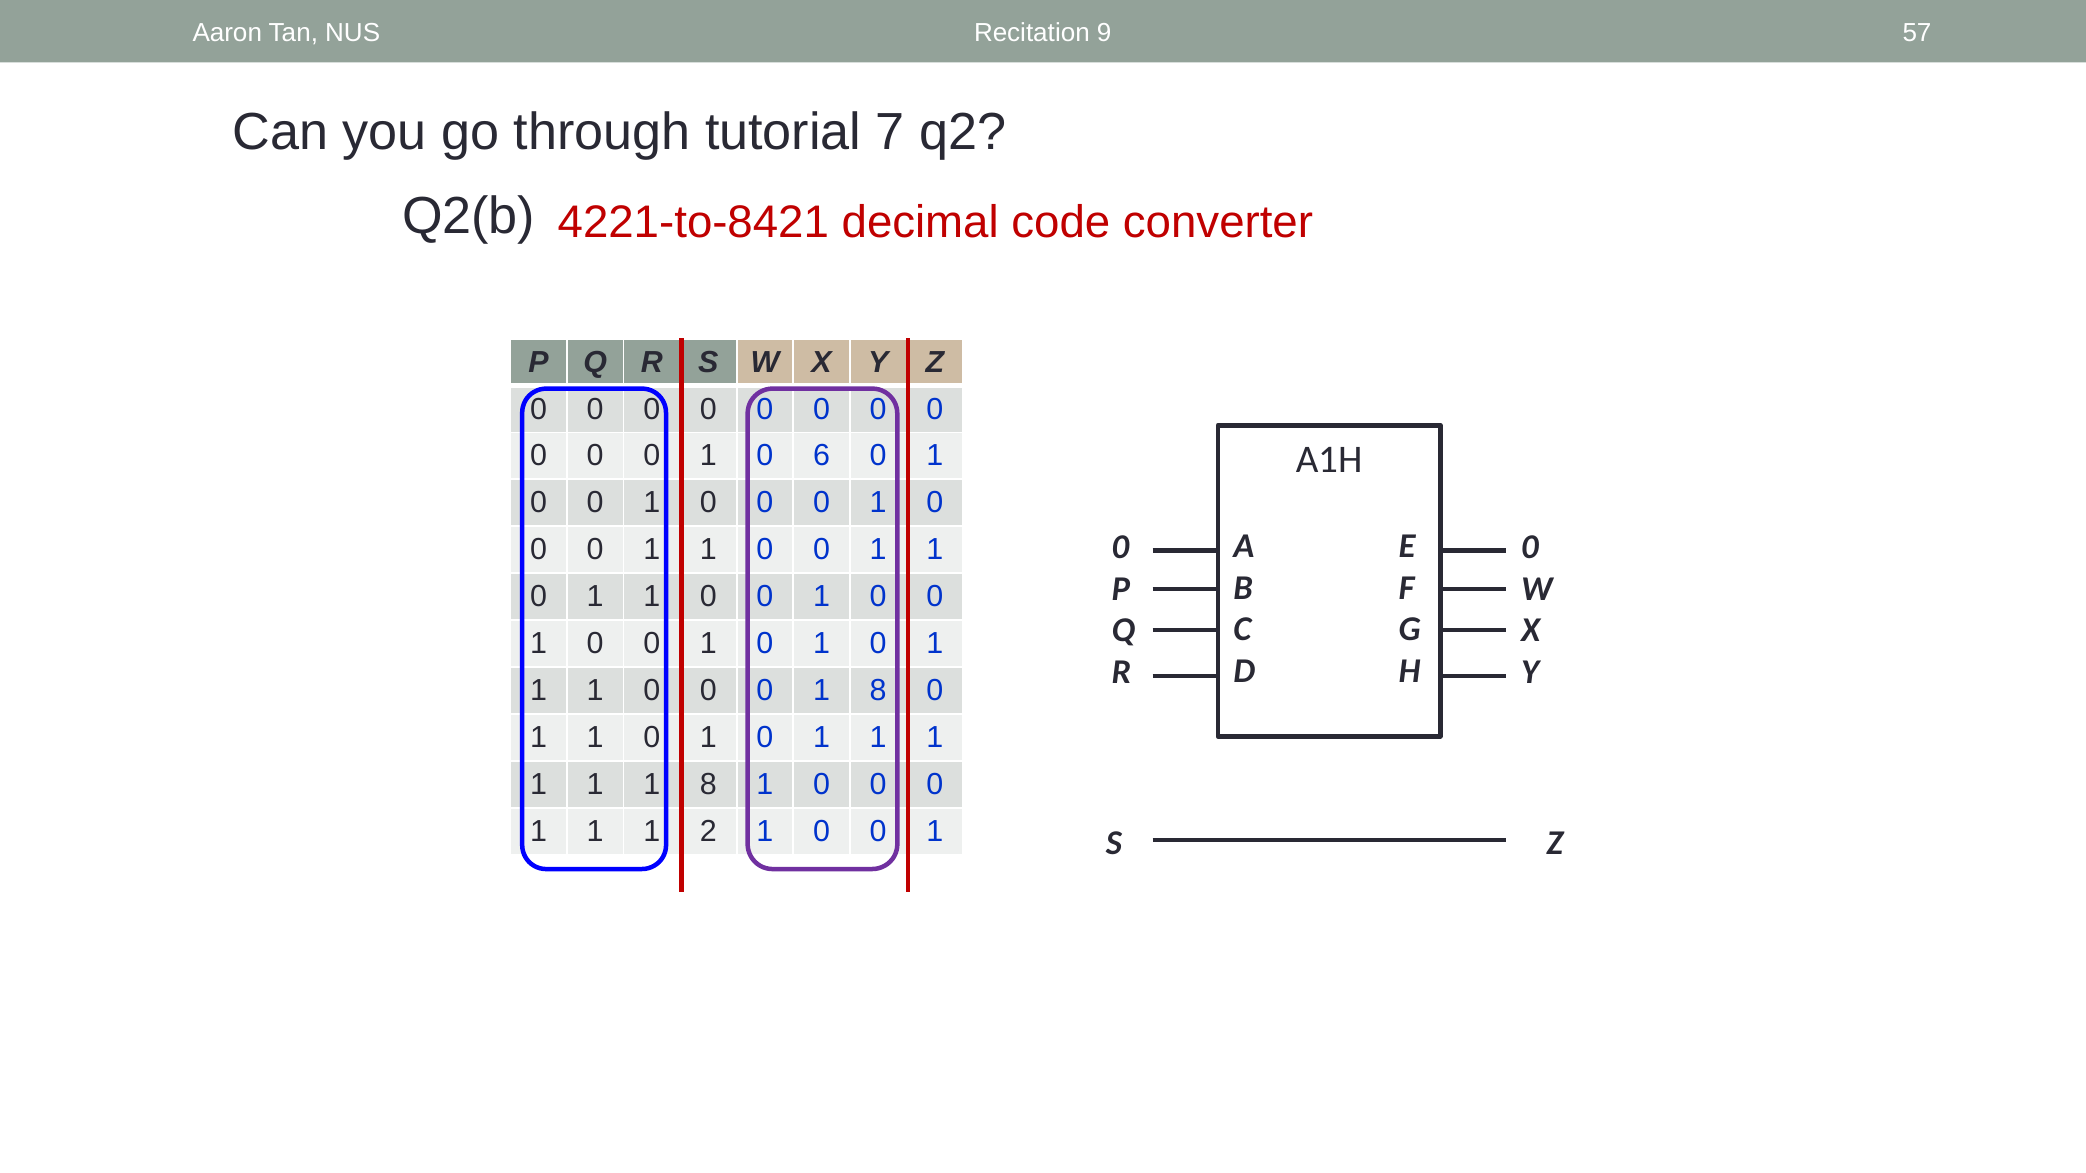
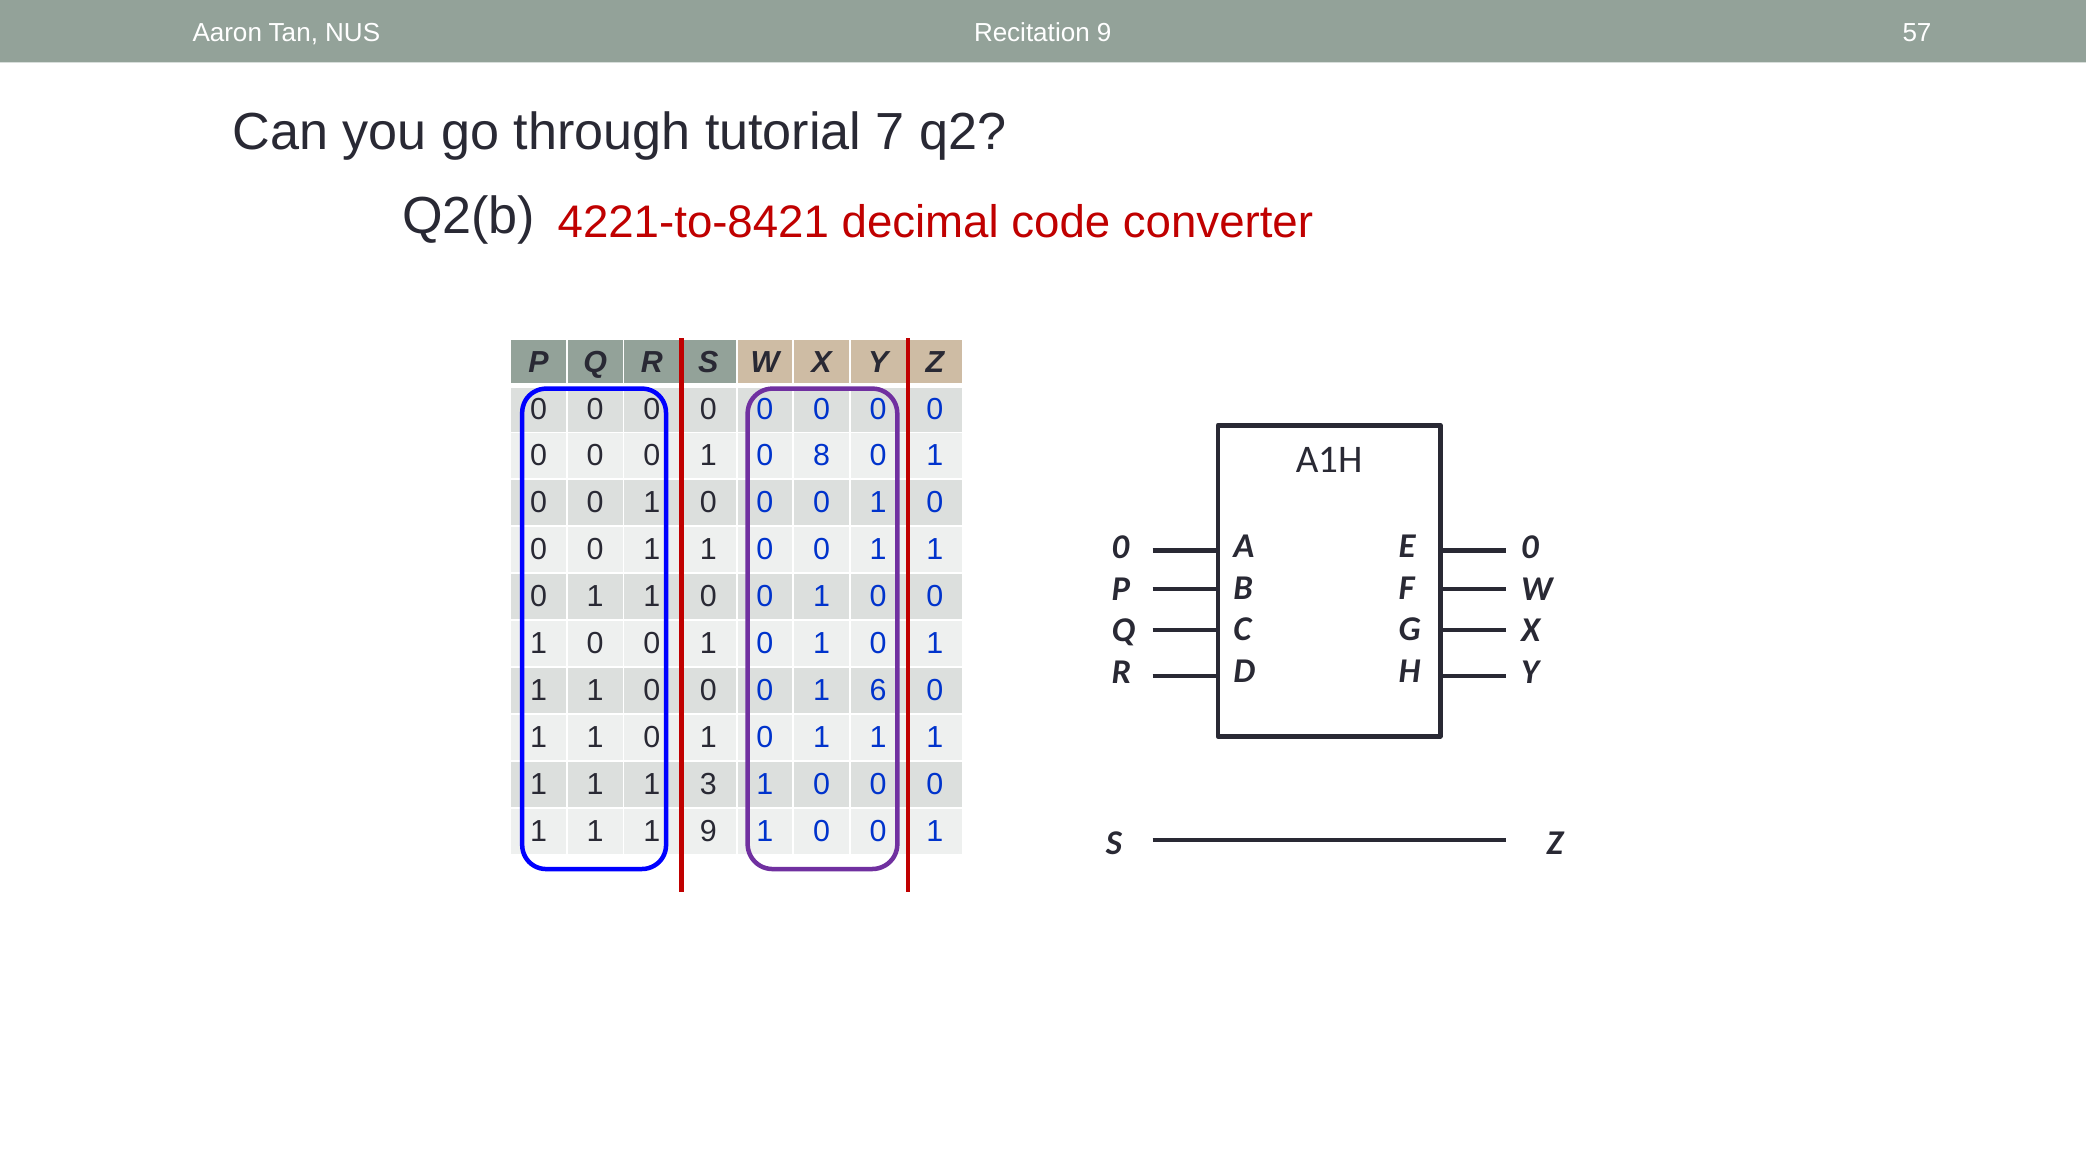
6: 6 -> 8
0 1 8: 8 -> 6
1 1 8: 8 -> 3
1 2: 2 -> 9
